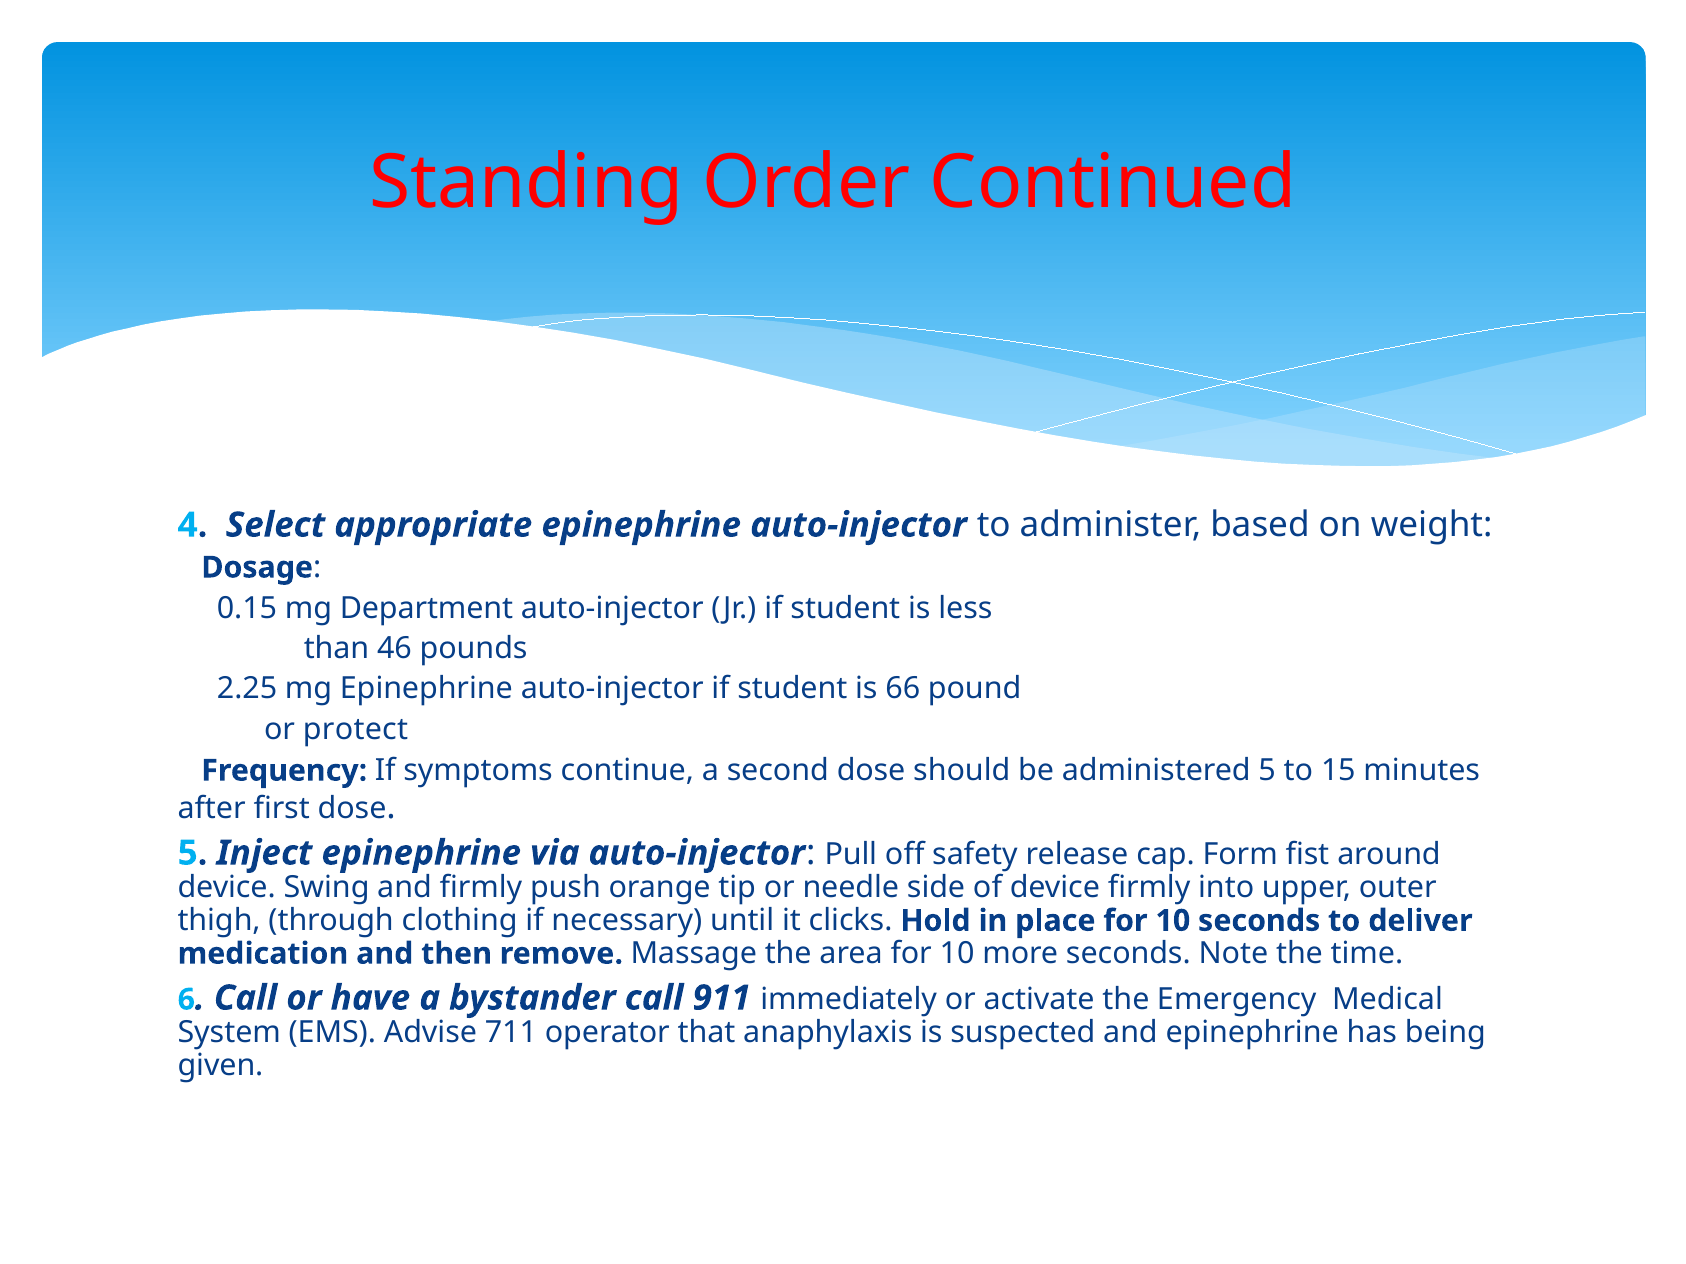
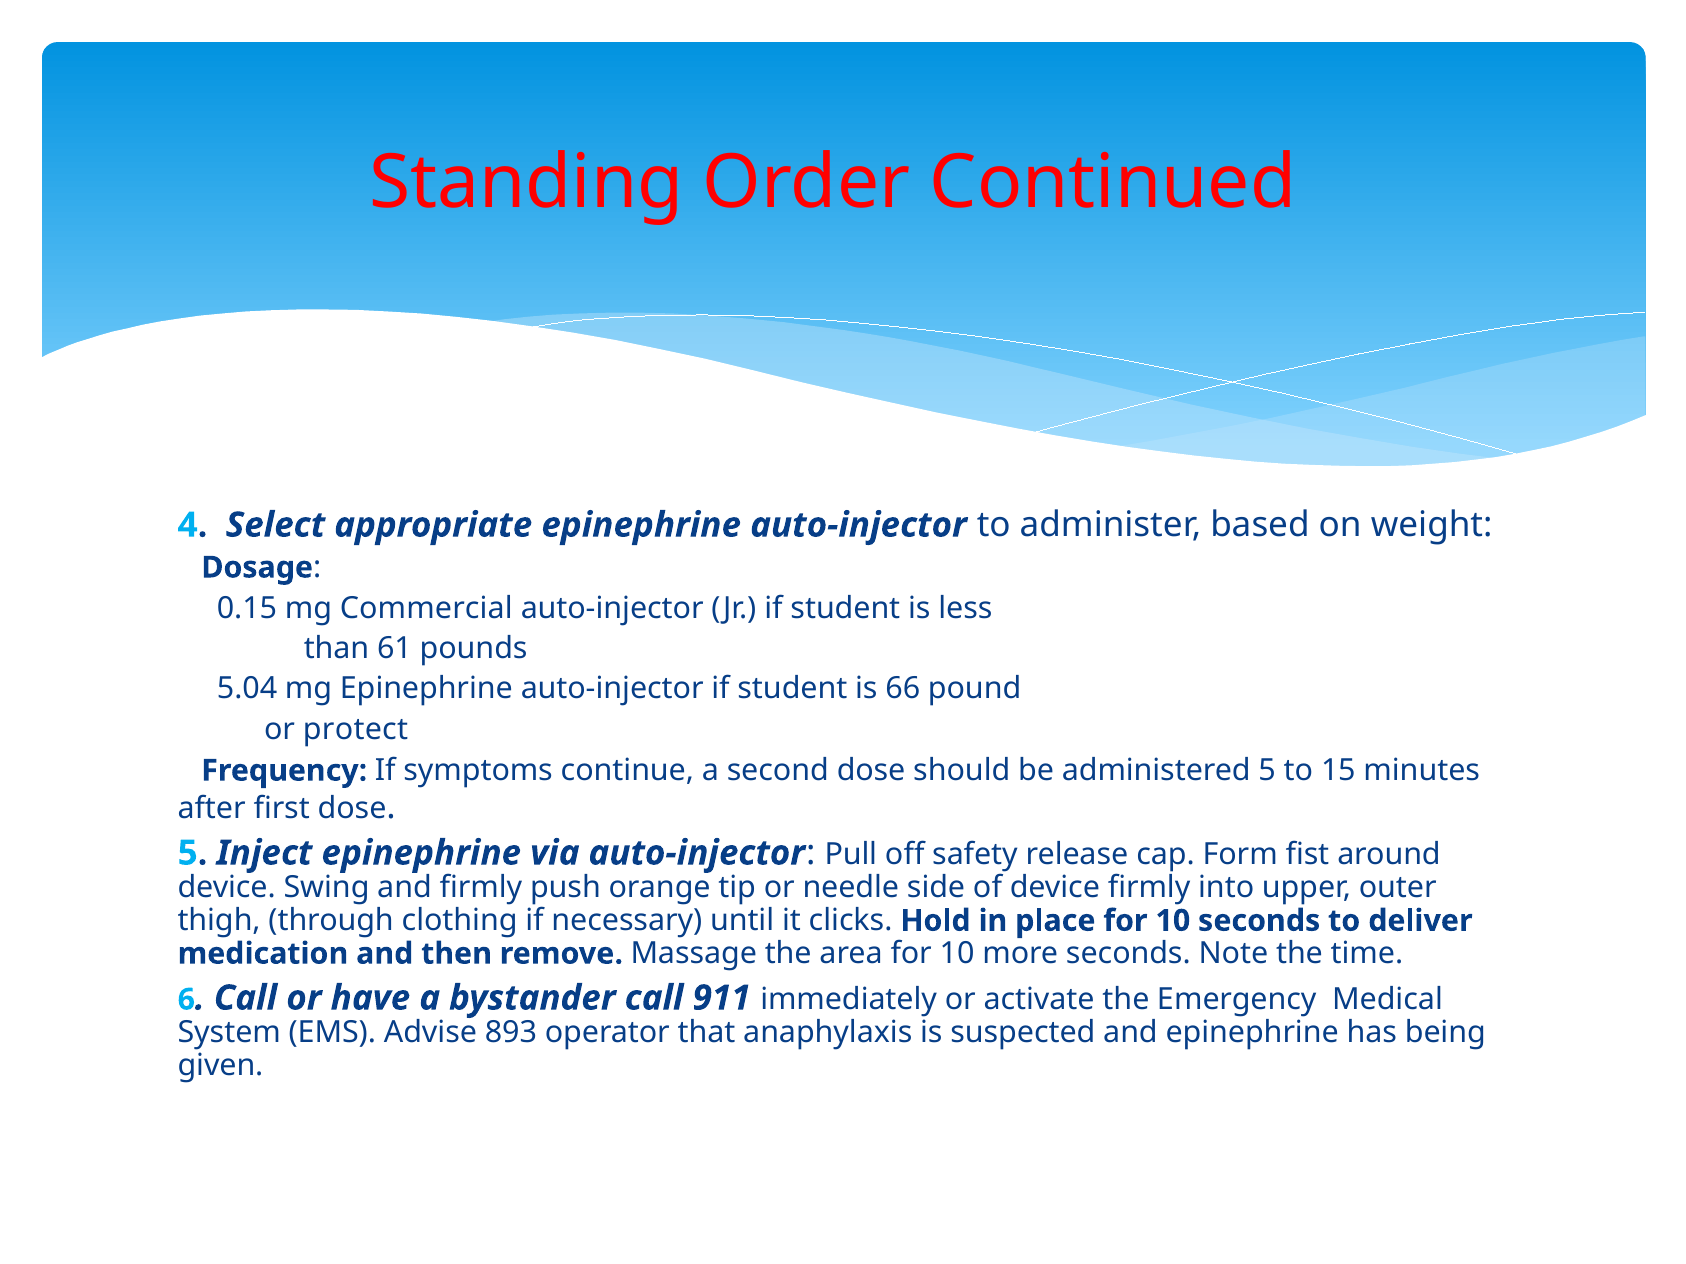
Department: Department -> Commercial
46: 46 -> 61
2.25: 2.25 -> 5.04
711: 711 -> 893
